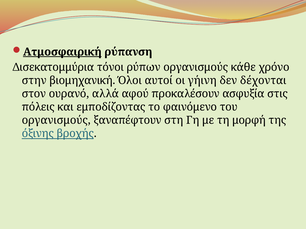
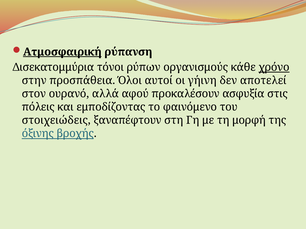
χρόνο underline: none -> present
βιομηχανική: βιομηχανική -> προσπάθεια
δέχονται: δέχονται -> αποτελεί
οργανισμούς at (56, 121): οργανισμούς -> στοιχειώδεις
